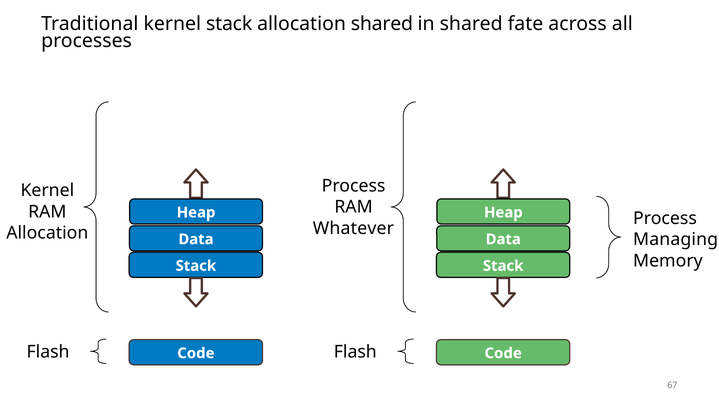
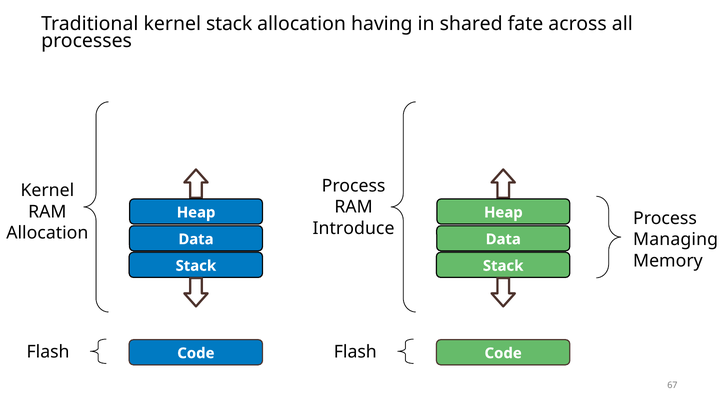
allocation shared: shared -> having
Whatever: Whatever -> Introduce
